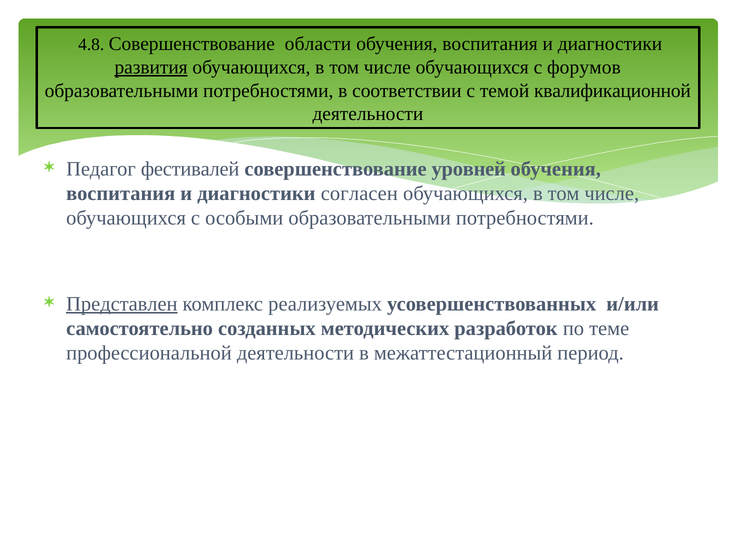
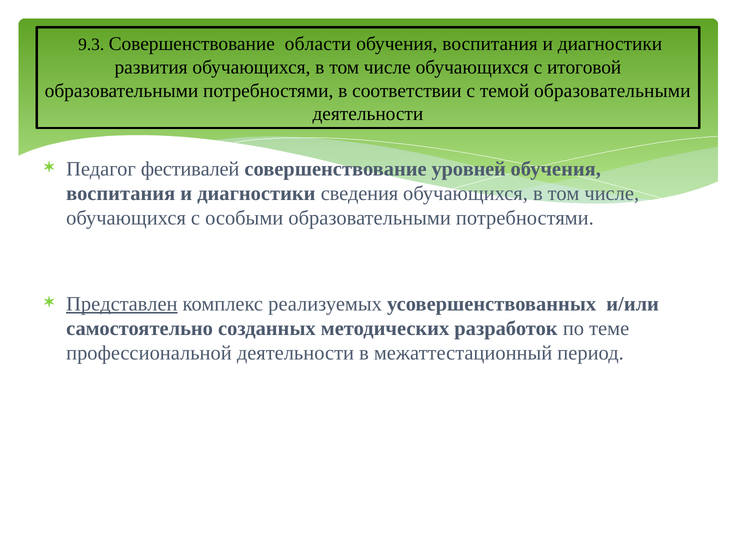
4.8: 4.8 -> 9.3
развития underline: present -> none
форумов: форумов -> итоговой
темой квалификационной: квалификационной -> образовательными
согласен: согласен -> сведения
